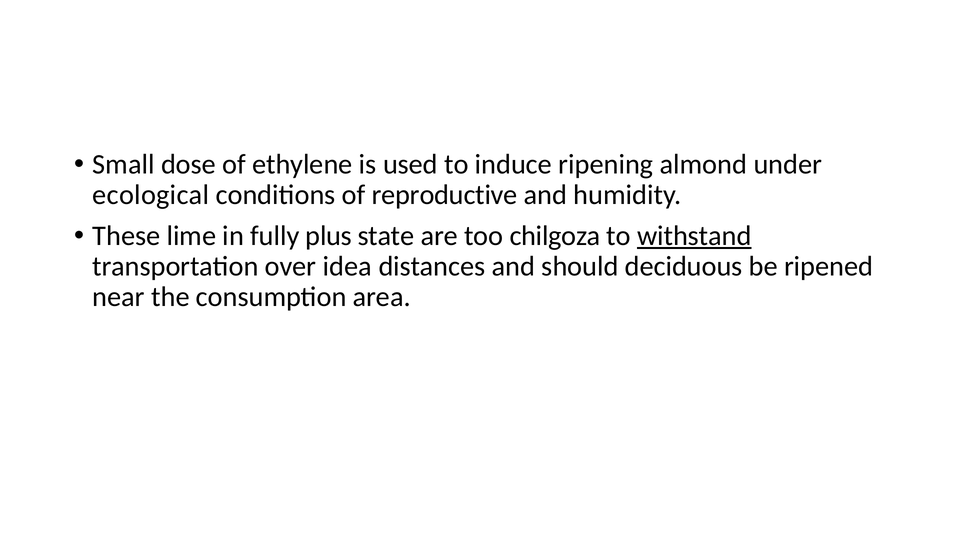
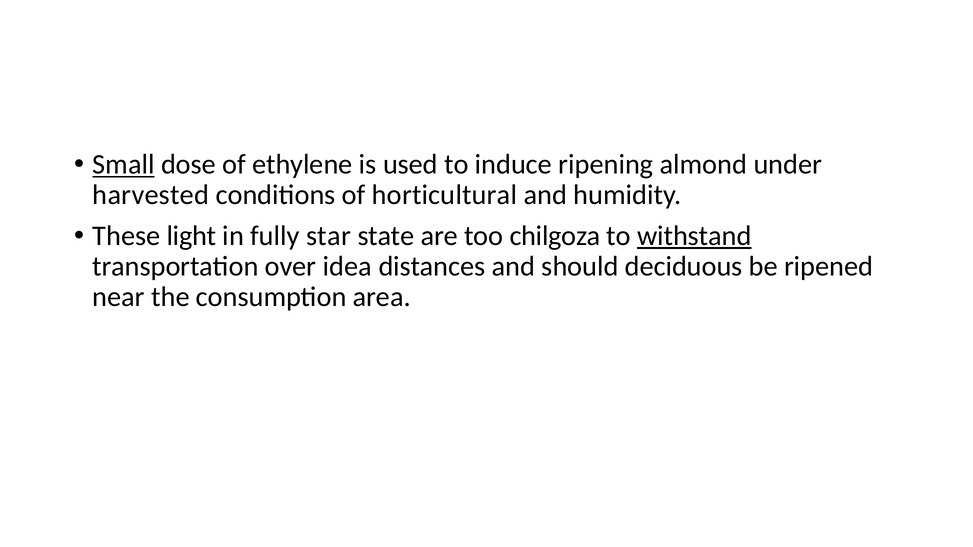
Small underline: none -> present
ecological: ecological -> harvested
reproductive: reproductive -> horticultural
lime: lime -> light
plus: plus -> star
